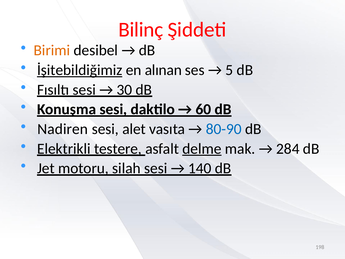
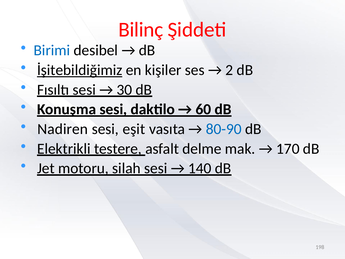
Birimi colour: orange -> blue
alınan: alınan -> kişiler
5: 5 -> 2
alet: alet -> eşit
delme underline: present -> none
284: 284 -> 170
